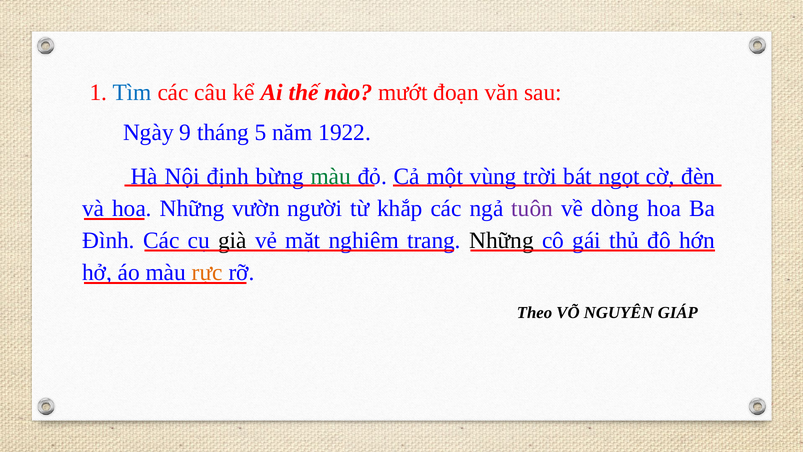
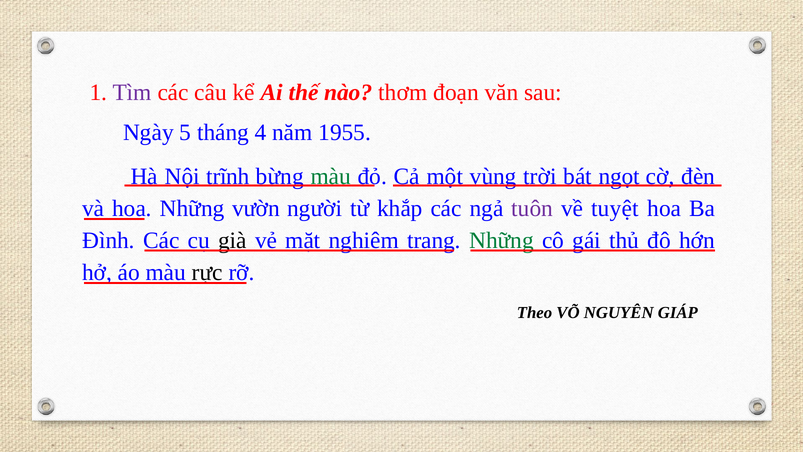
Tìm colour: blue -> purple
mướt: mướt -> thơm
9: 9 -> 5
5: 5 -> 4
1922: 1922 -> 1955
định: định -> trĩnh
dòng: dòng -> tuyệt
Những at (502, 240) colour: black -> green
rực colour: orange -> black
